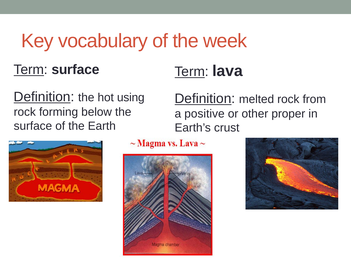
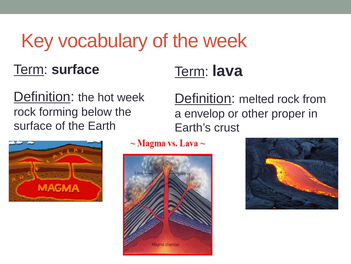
hot using: using -> week
positive: positive -> envelop
